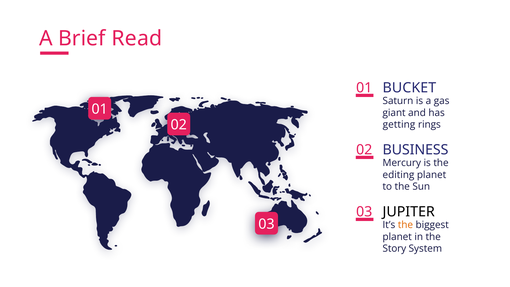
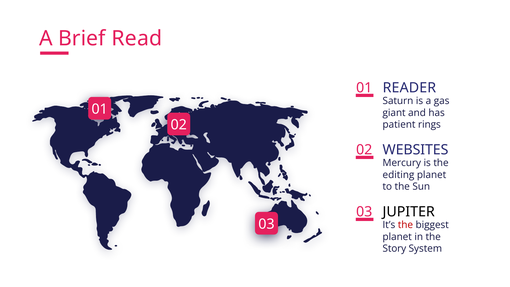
BUCKET: BUCKET -> READER
getting: getting -> patient
BUSINESS: BUSINESS -> WEBSITES
the at (405, 225) colour: orange -> red
